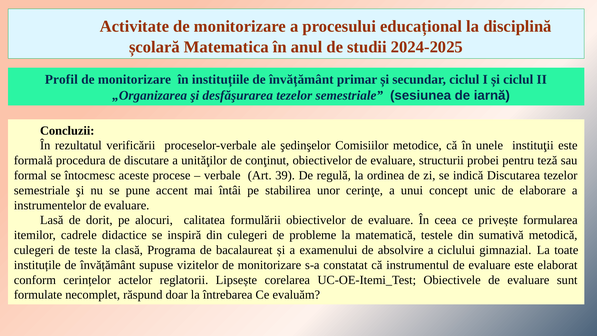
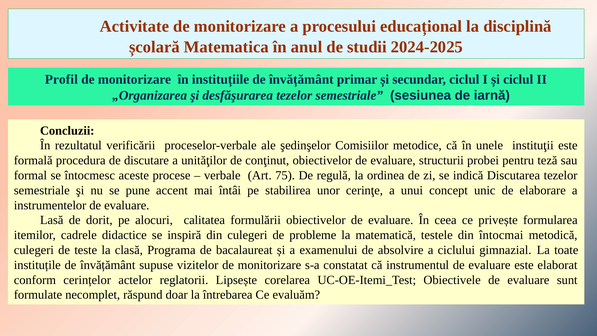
39: 39 -> 75
sumativă: sumativă -> întocmai
